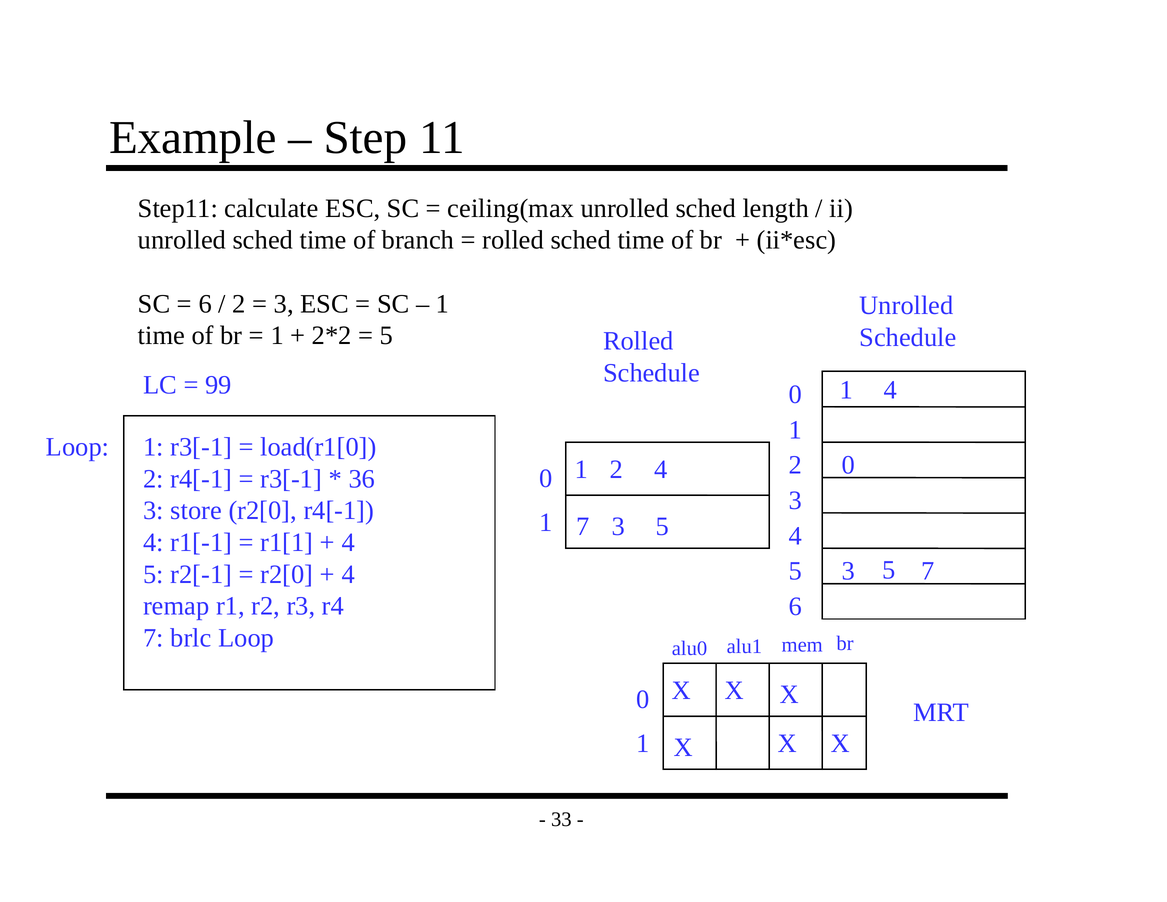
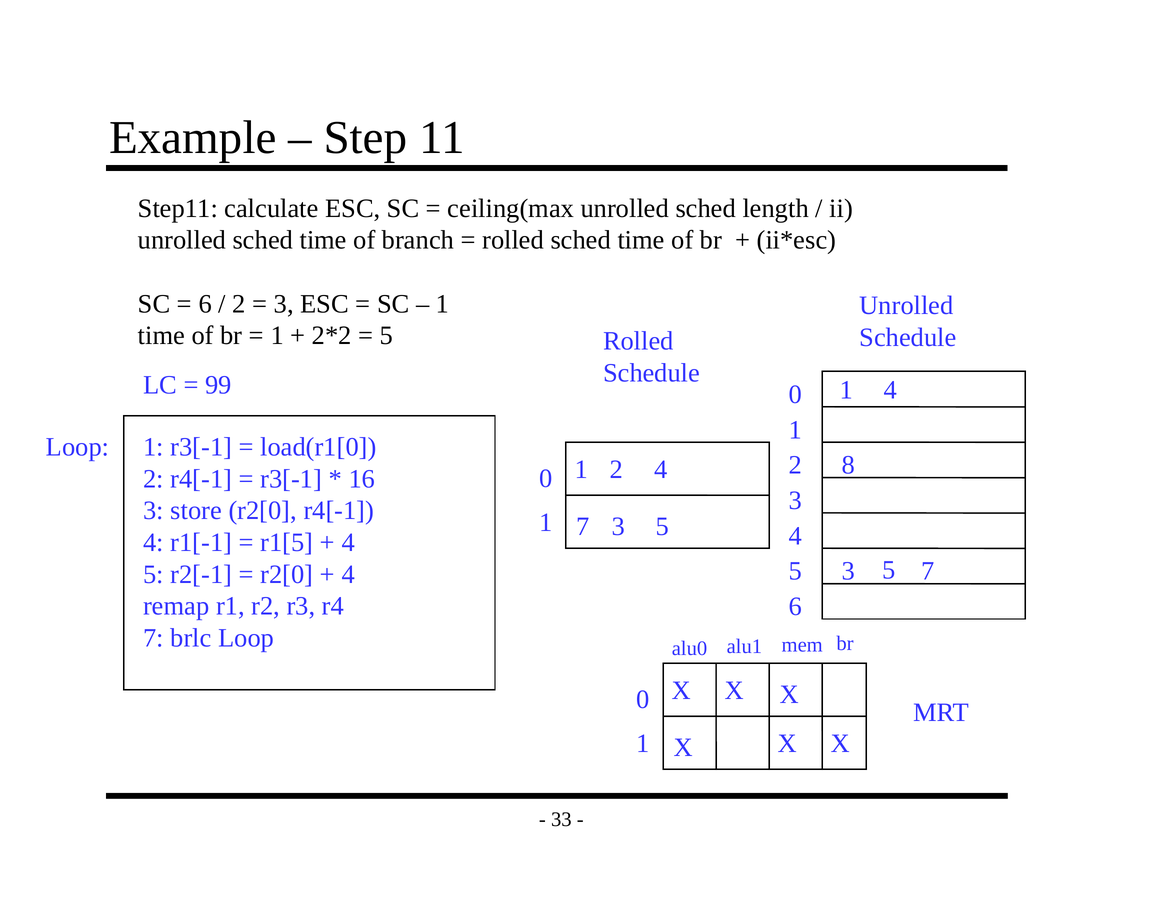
2 0: 0 -> 8
36: 36 -> 16
r1[1: r1[1 -> r1[5
